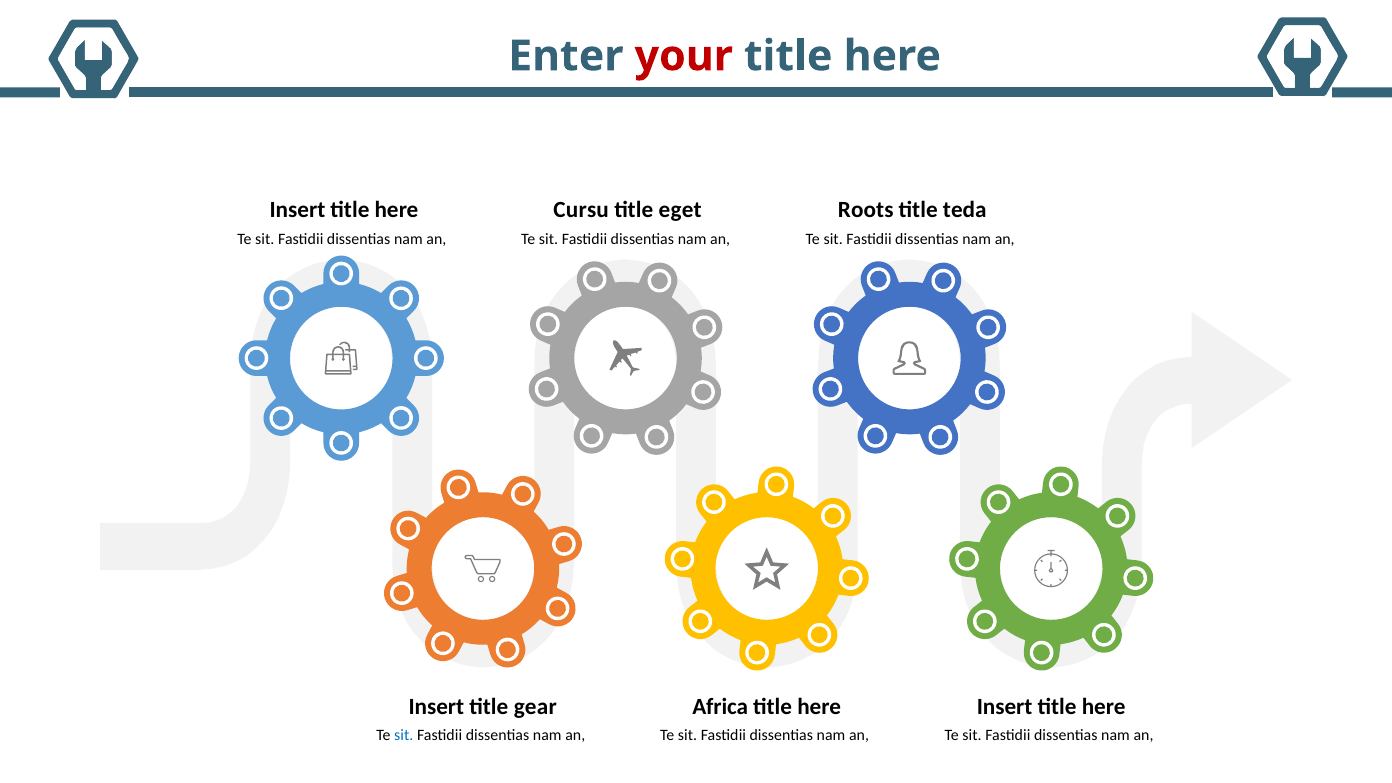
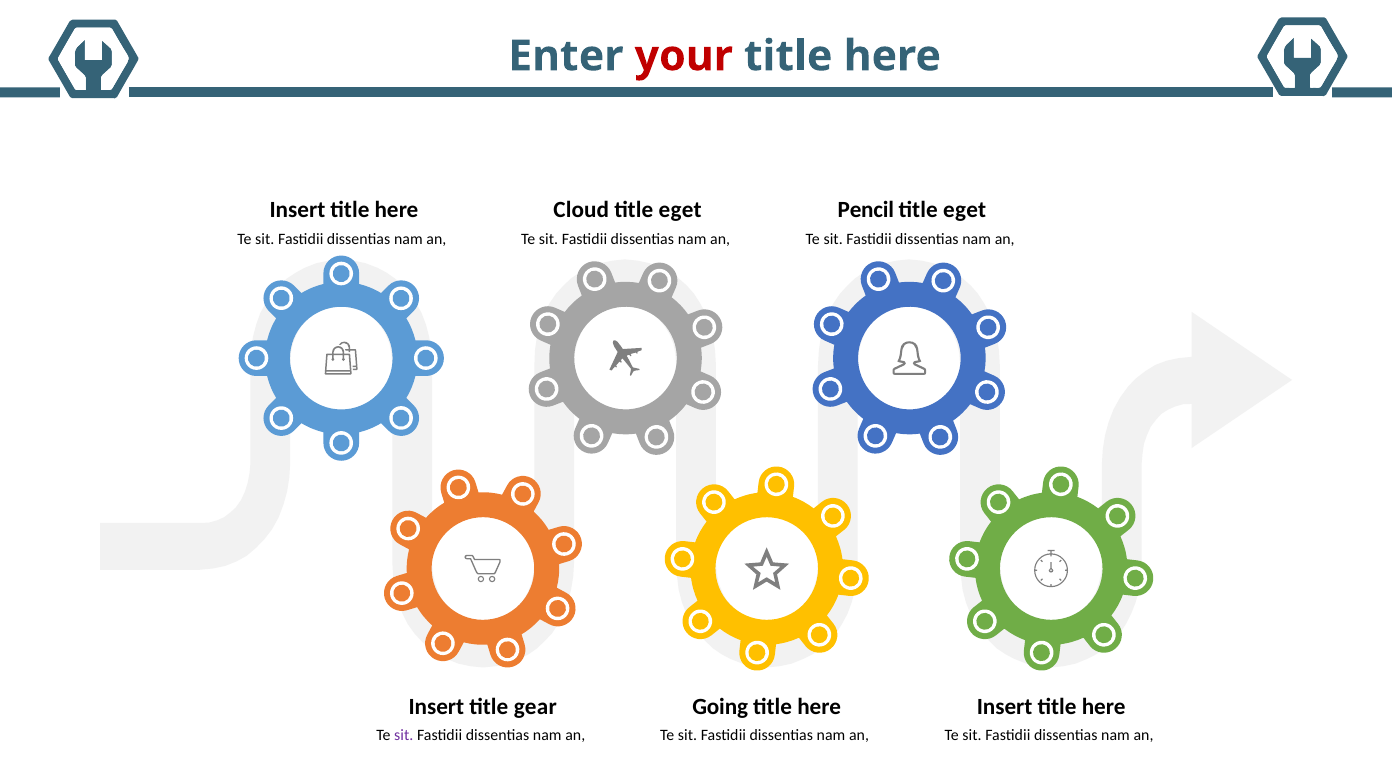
Cursu: Cursu -> Cloud
Roots: Roots -> Pencil
teda at (965, 210): teda -> eget
Africa: Africa -> Going
sit at (404, 735) colour: blue -> purple
